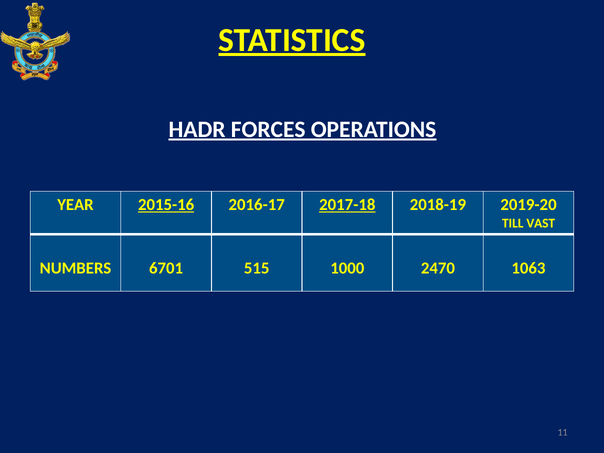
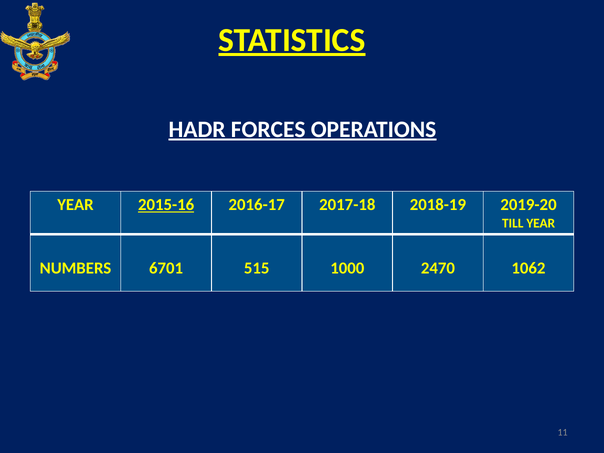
2017-18 underline: present -> none
TILL VAST: VAST -> YEAR
1063: 1063 -> 1062
